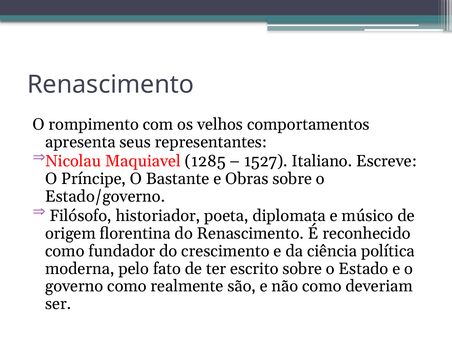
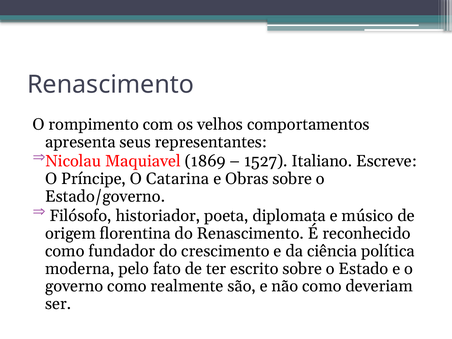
1285: 1285 -> 1869
Bastante: Bastante -> Catarina
